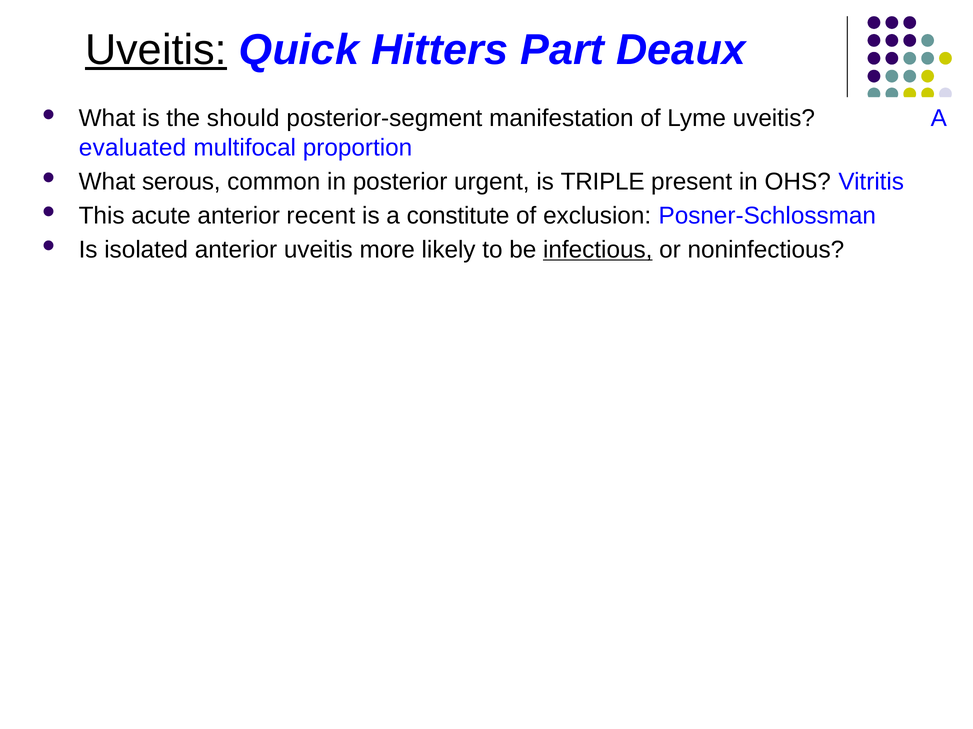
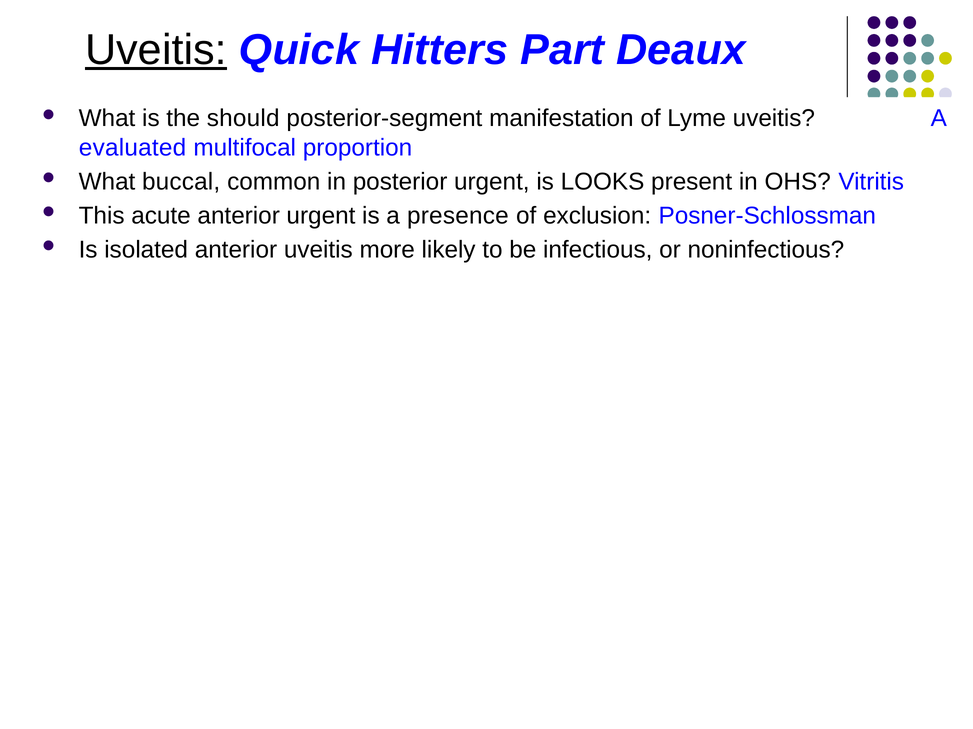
serous: serous -> buccal
TRIPLE: TRIPLE -> LOOKS
anterior recent: recent -> urgent
constitute: constitute -> presence
infectious underline: present -> none
